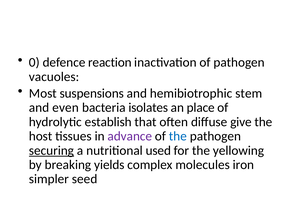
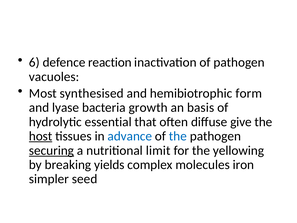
0: 0 -> 6
suspensions: suspensions -> synthesised
stem: stem -> form
even: even -> lyase
isolates: isolates -> growth
place: place -> basis
establish: establish -> essential
host underline: none -> present
advance colour: purple -> blue
used: used -> limit
